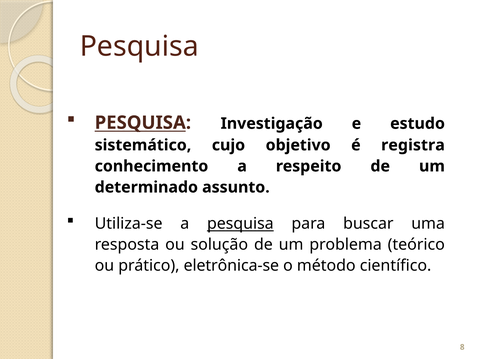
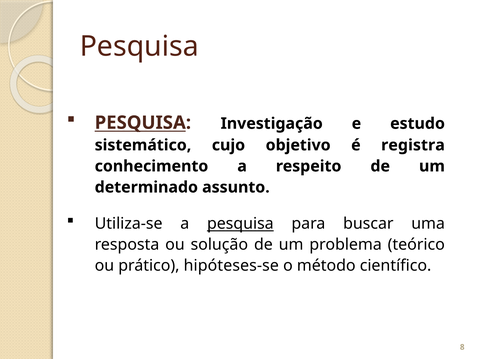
eletrônica-se: eletrônica-se -> hipóteses-se
